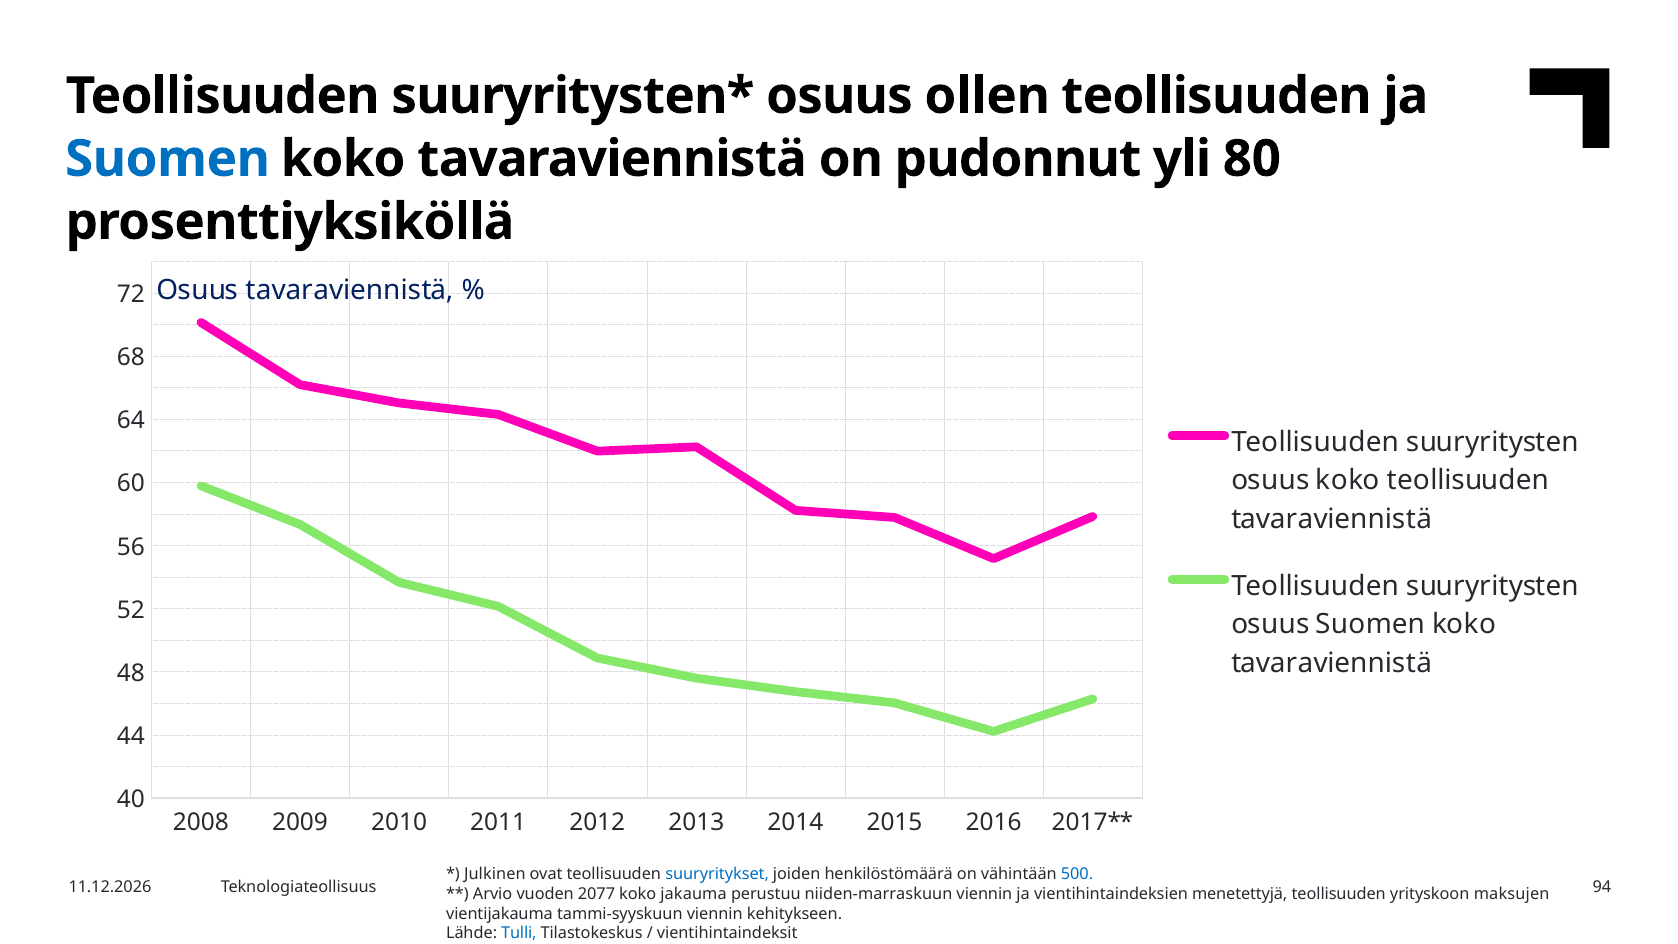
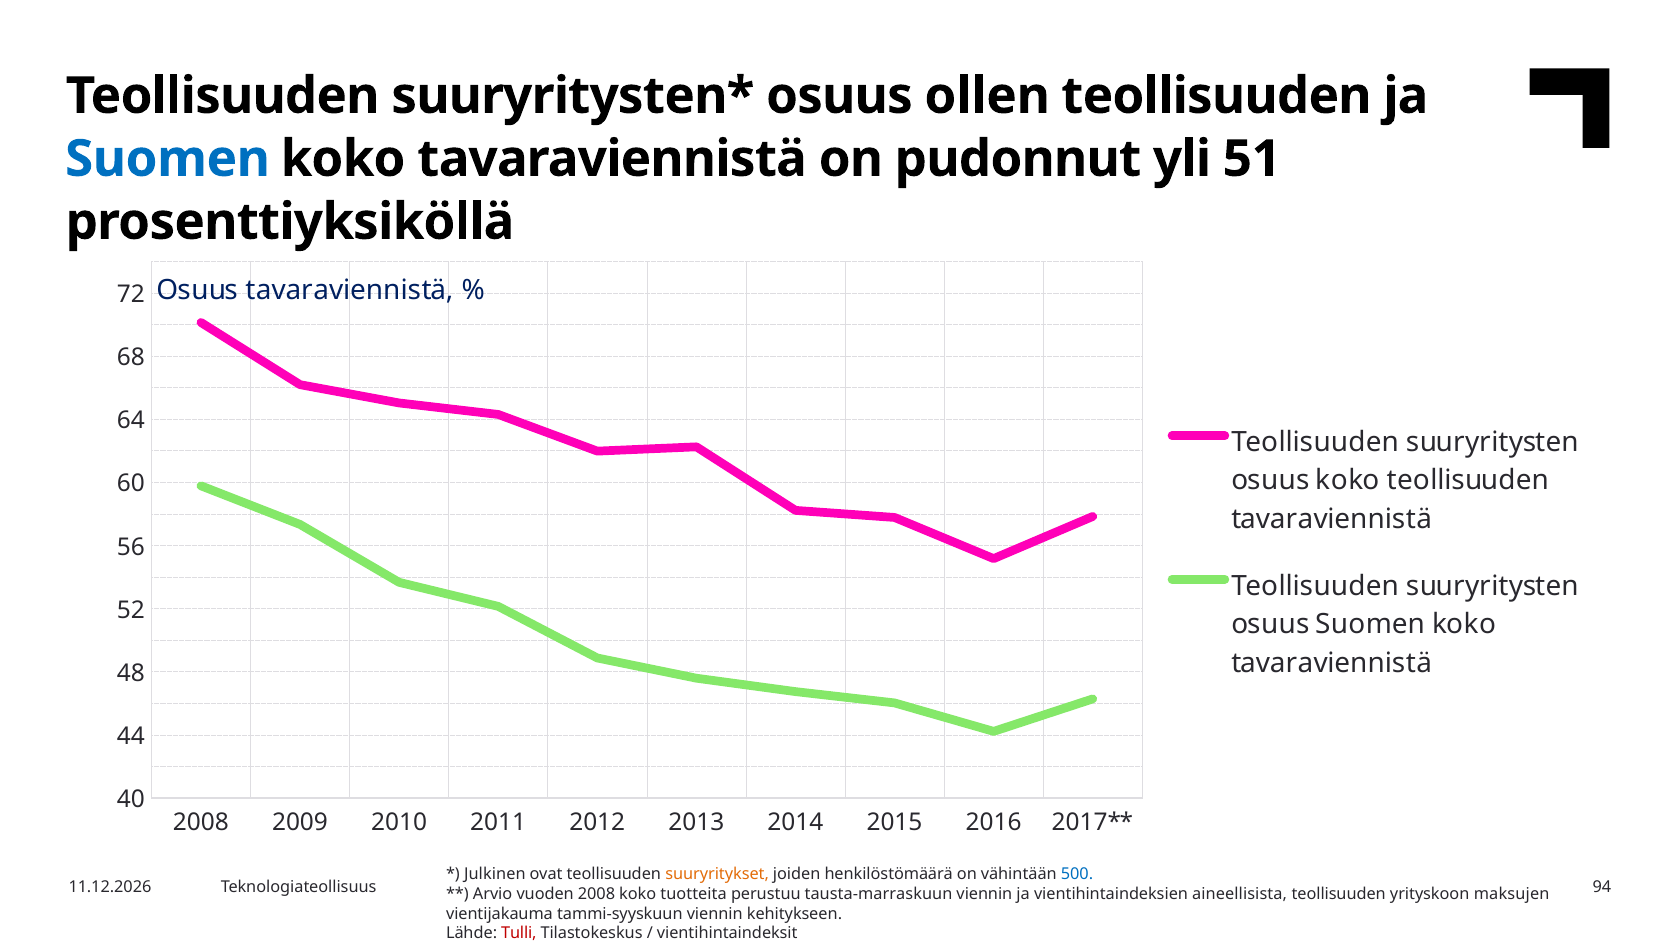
80: 80 -> 51
suuryritykset colour: blue -> orange
vuoden 2077: 2077 -> 2008
jakauma: jakauma -> tuotteita
niiden-marraskuun: niiden-marraskuun -> tausta-marraskuun
menetettyjä: menetettyjä -> aineellisista
Tulli colour: blue -> red
